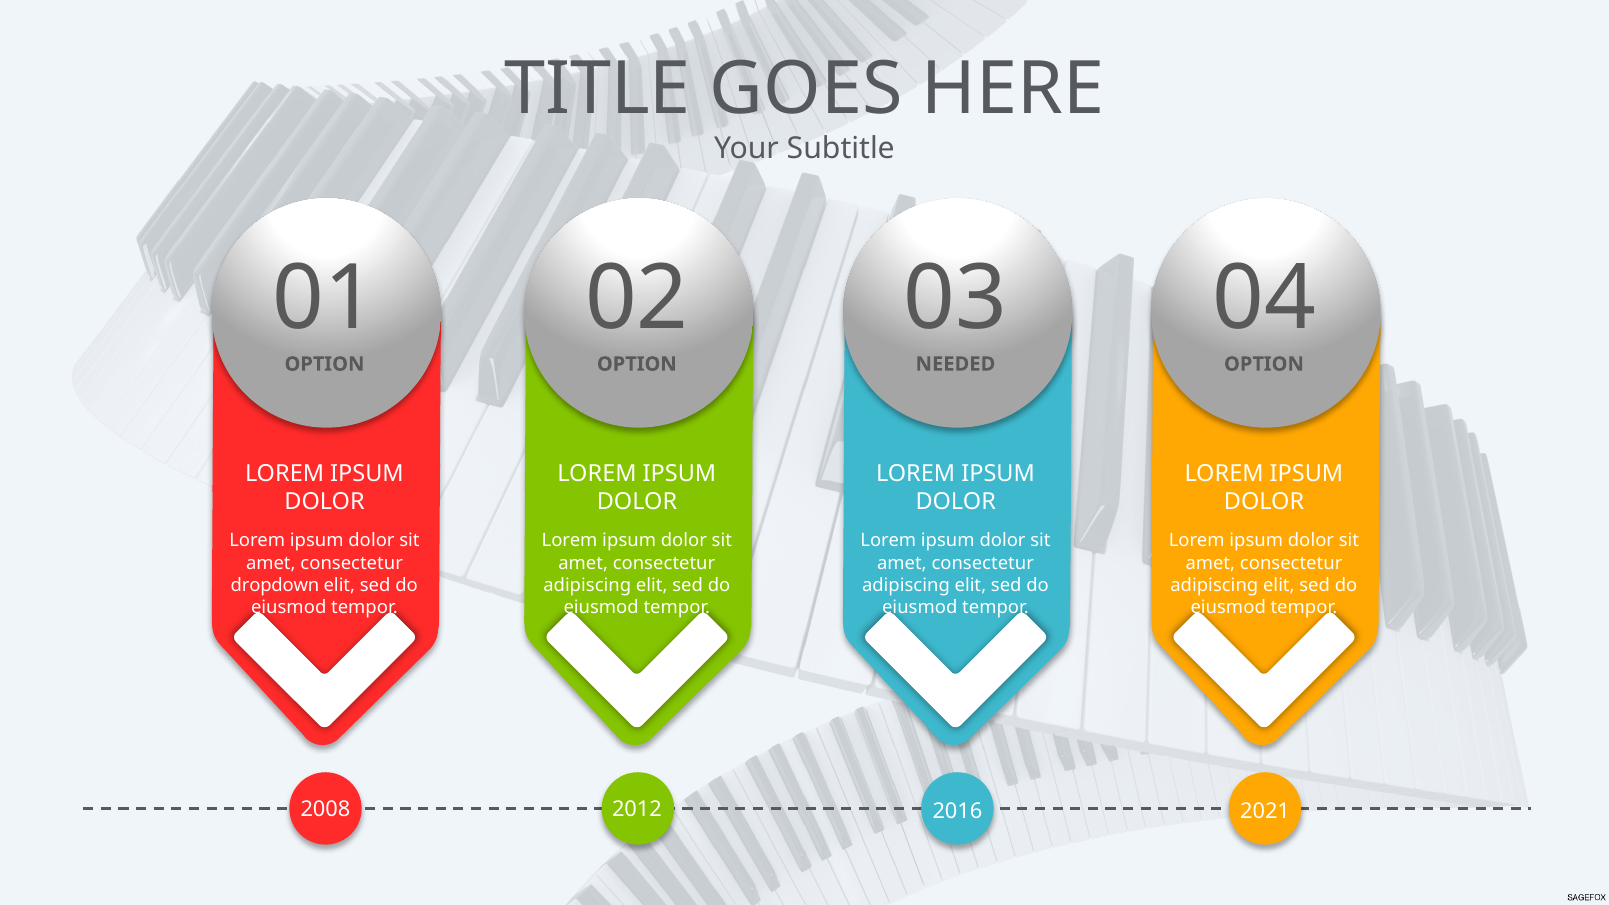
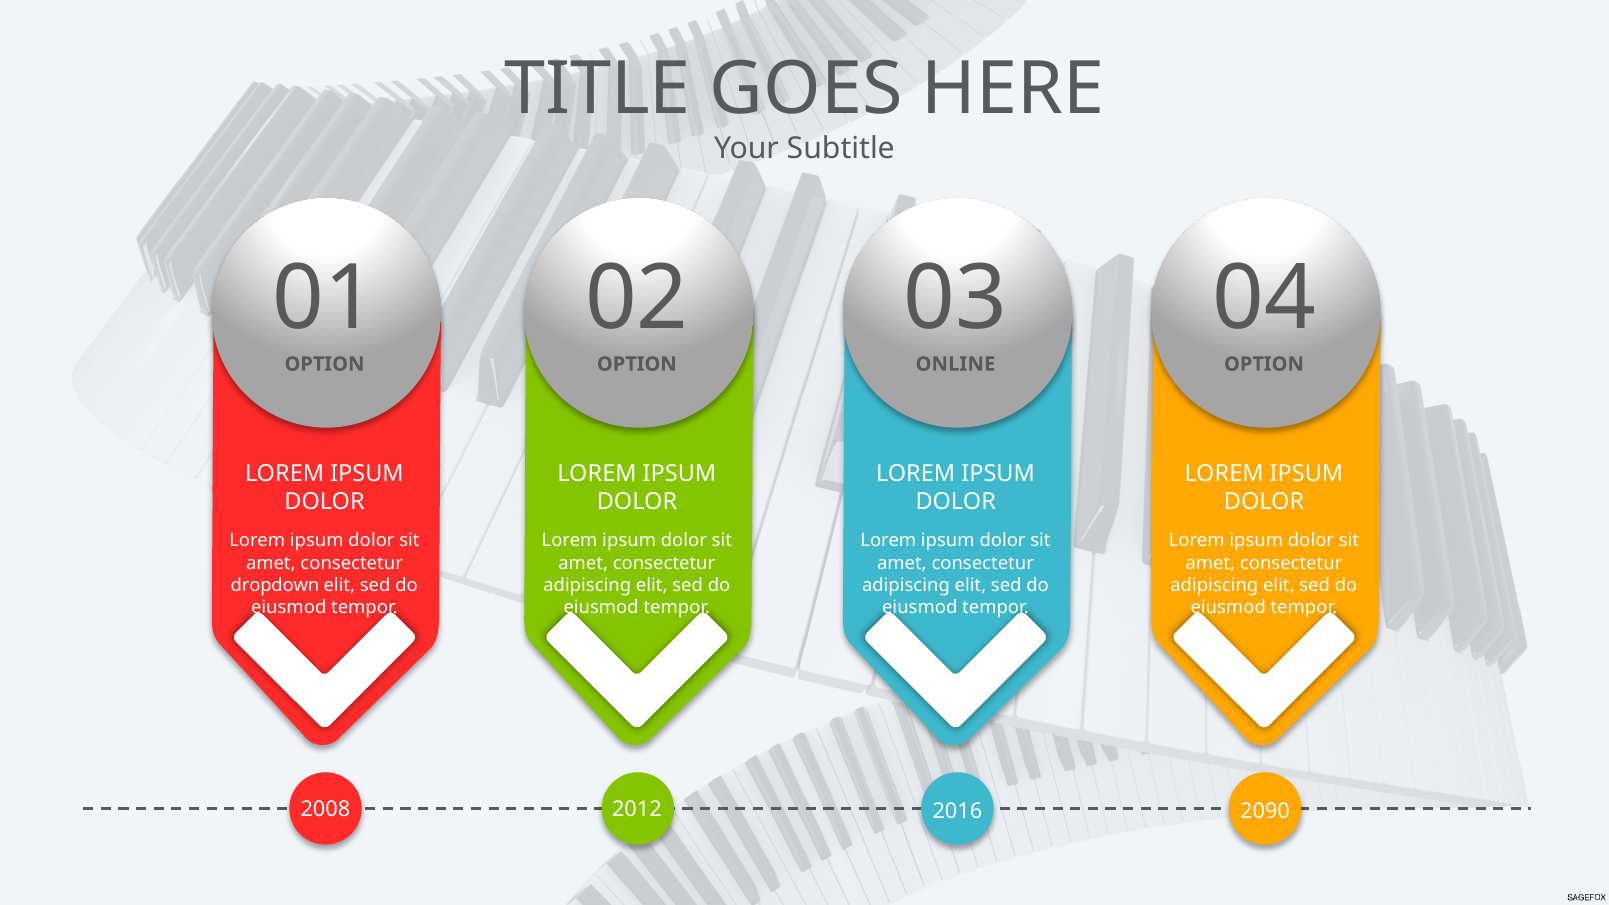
NEEDED: NEEDED -> ONLINE
2021: 2021 -> 2090
